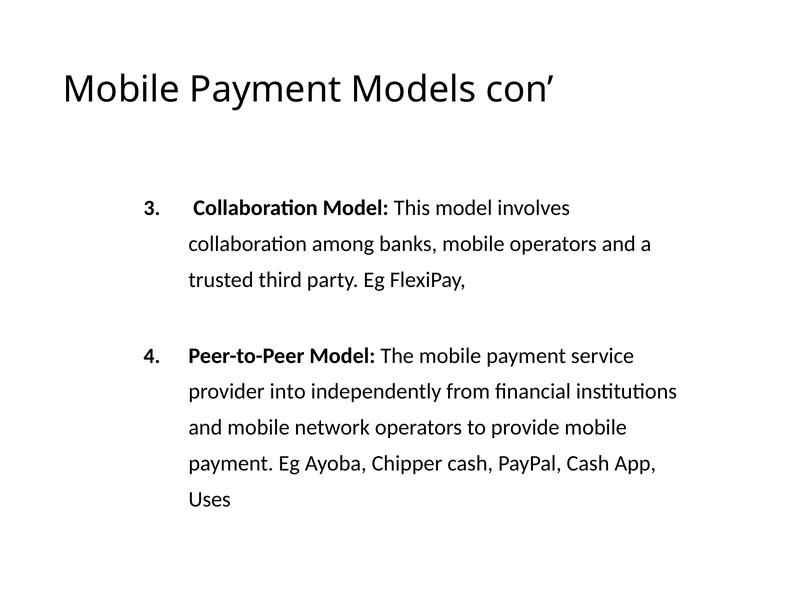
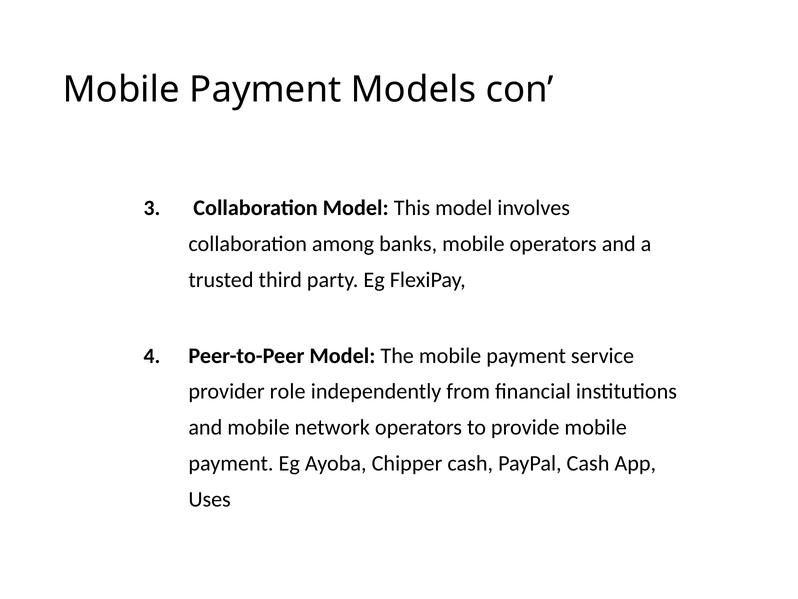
into: into -> role
